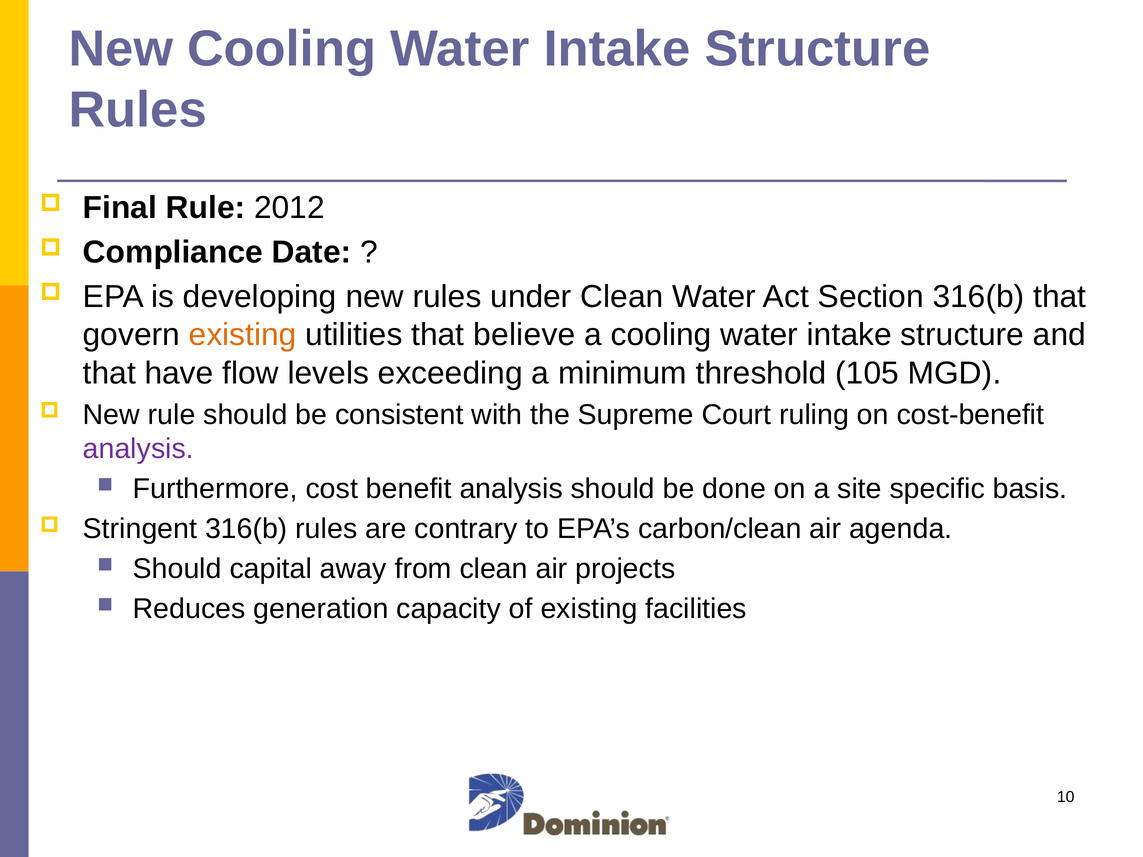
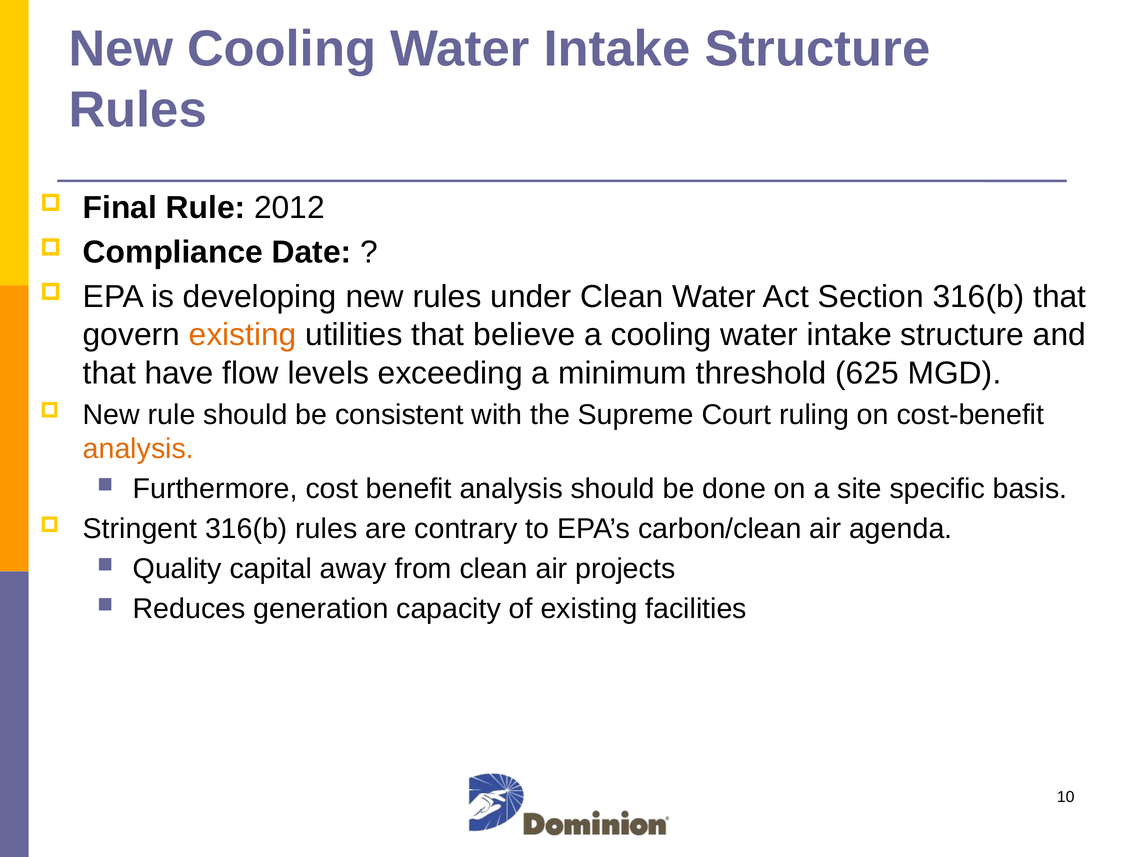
105: 105 -> 625
analysis at (138, 449) colour: purple -> orange
Should at (177, 569): Should -> Quality
